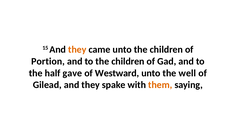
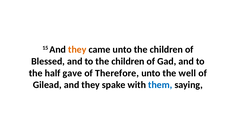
Portion: Portion -> Blessed
Westward: Westward -> Therefore
them colour: orange -> blue
